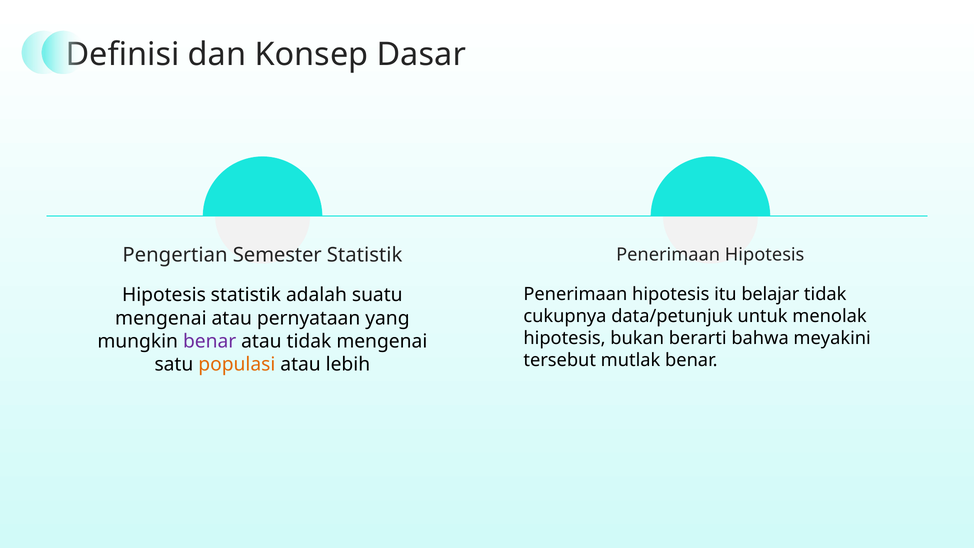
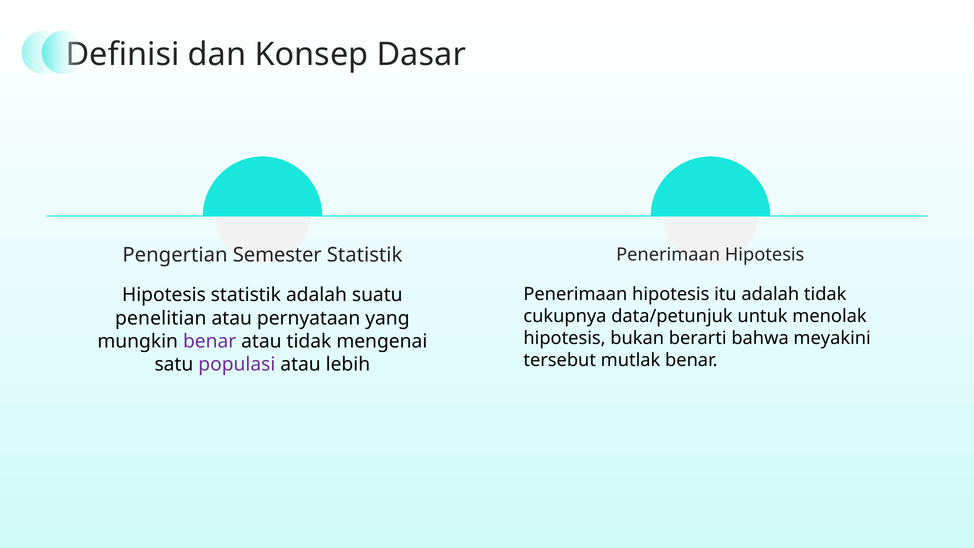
itu belajar: belajar -> adalah
mengenai at (161, 318): mengenai -> penelitian
populasi colour: orange -> purple
